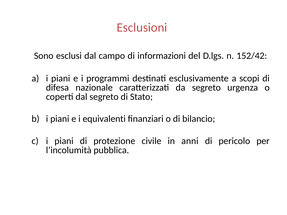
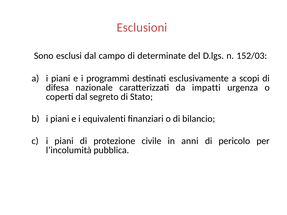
informazioni: informazioni -> determinate
152/42: 152/42 -> 152/03
da segreto: segreto -> impatti
